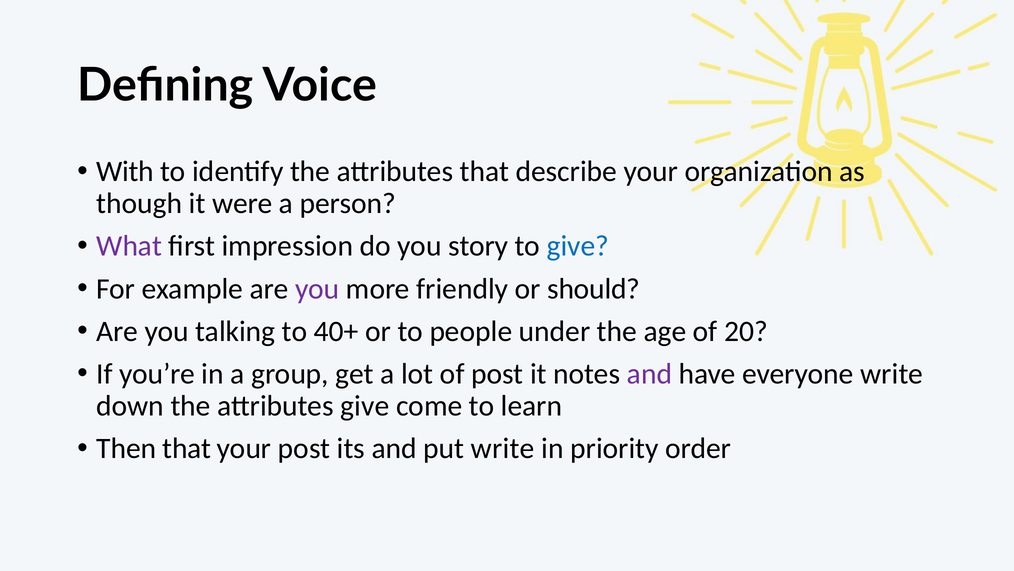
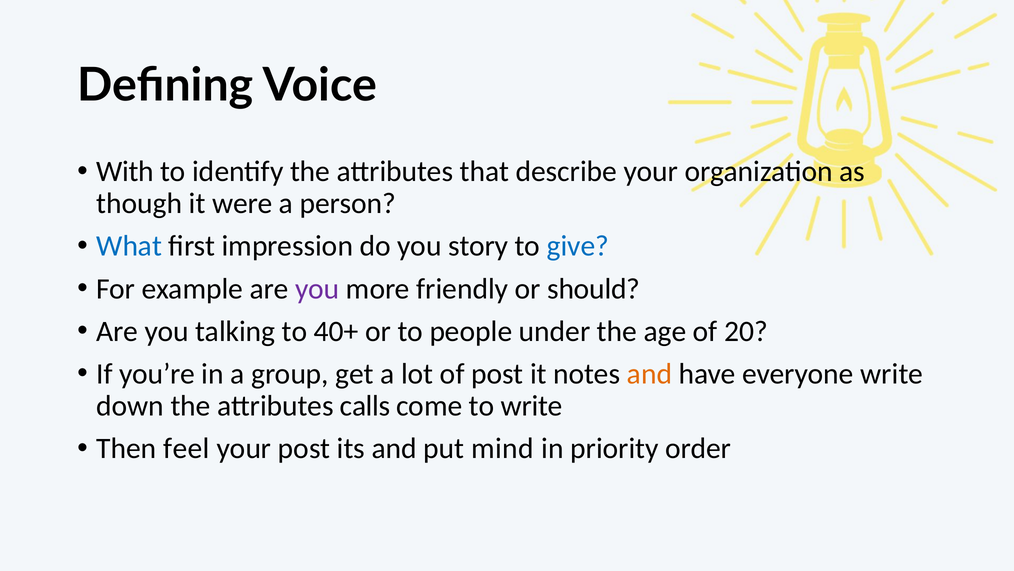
What colour: purple -> blue
and at (649, 373) colour: purple -> orange
attributes give: give -> calls
to learn: learn -> write
Then that: that -> feel
put write: write -> mind
